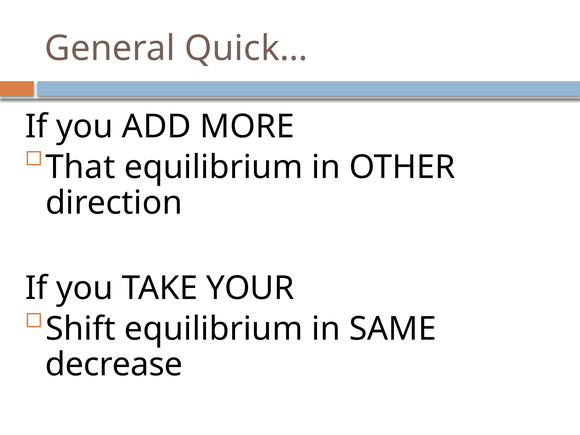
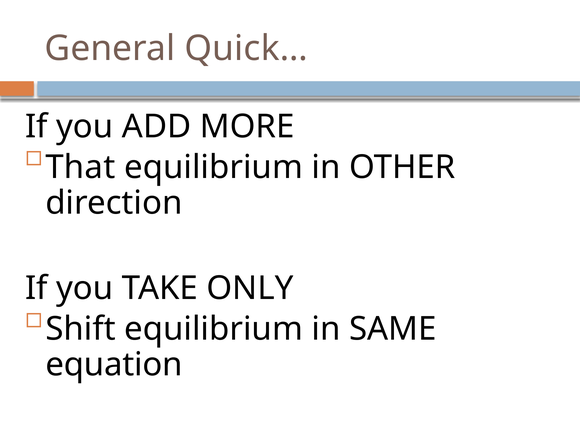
YOUR: YOUR -> ONLY
decrease: decrease -> equation
